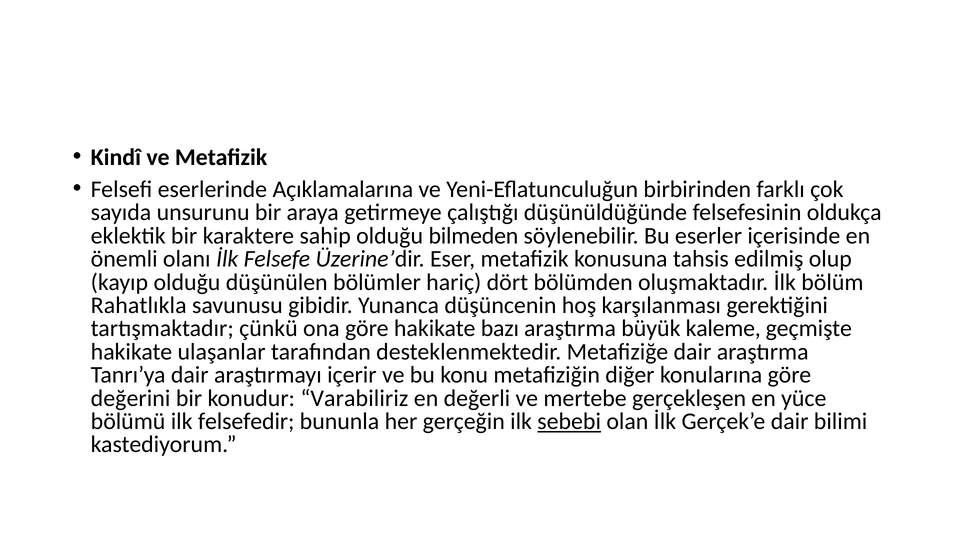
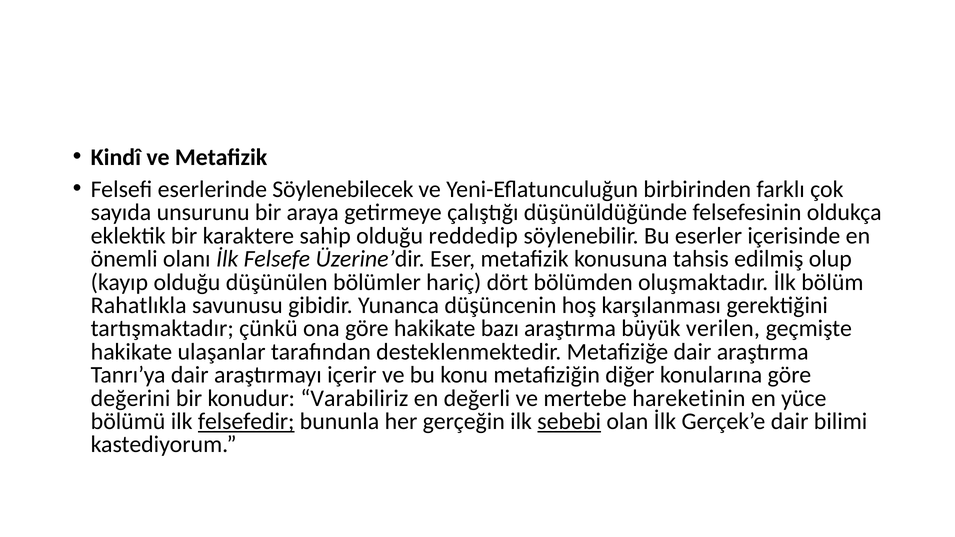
Açıklamalarına: Açıklamalarına -> Söylenebilecek
bilmeden: bilmeden -> reddedip
kaleme: kaleme -> verilen
gerçekleşen: gerçekleşen -> hareketinin
felsefedir underline: none -> present
